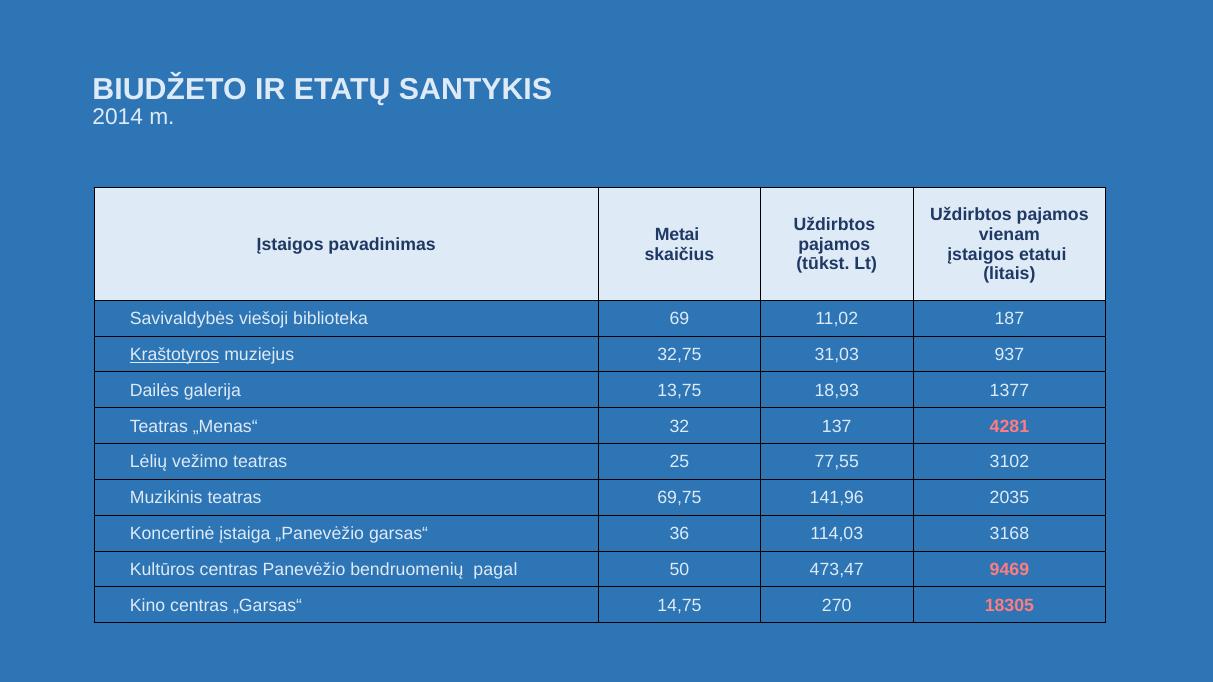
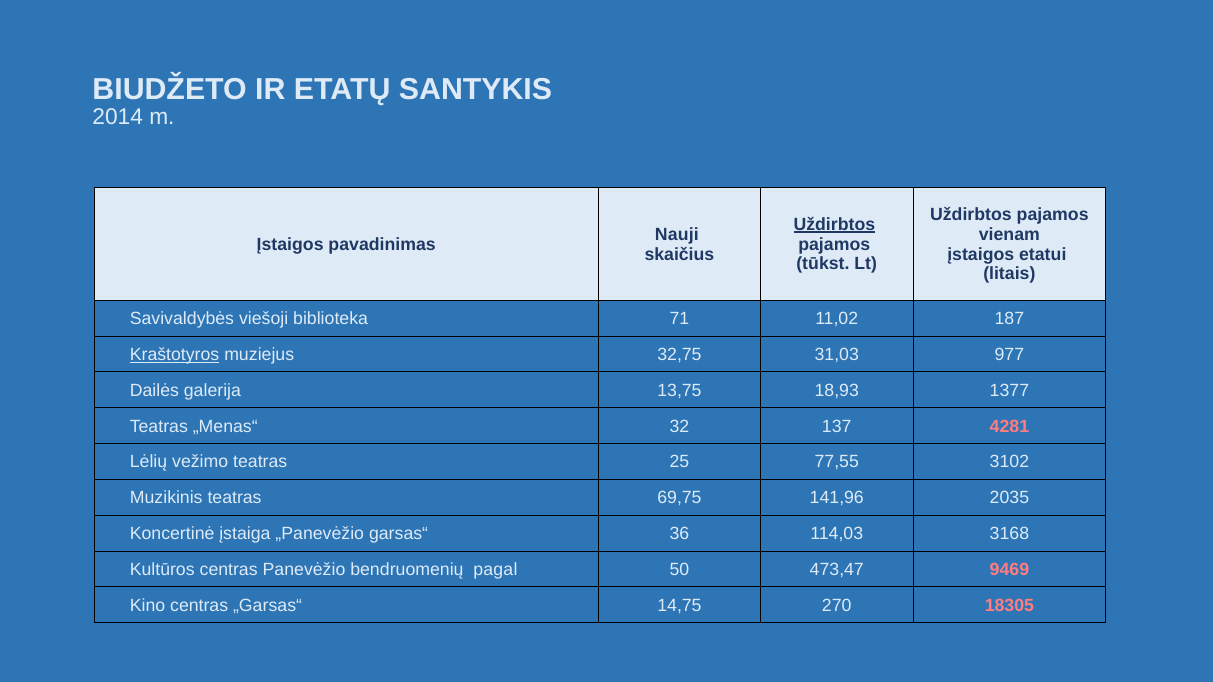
Uždirbtos at (834, 224) underline: none -> present
Metai: Metai -> Nauji
69: 69 -> 71
937: 937 -> 977
